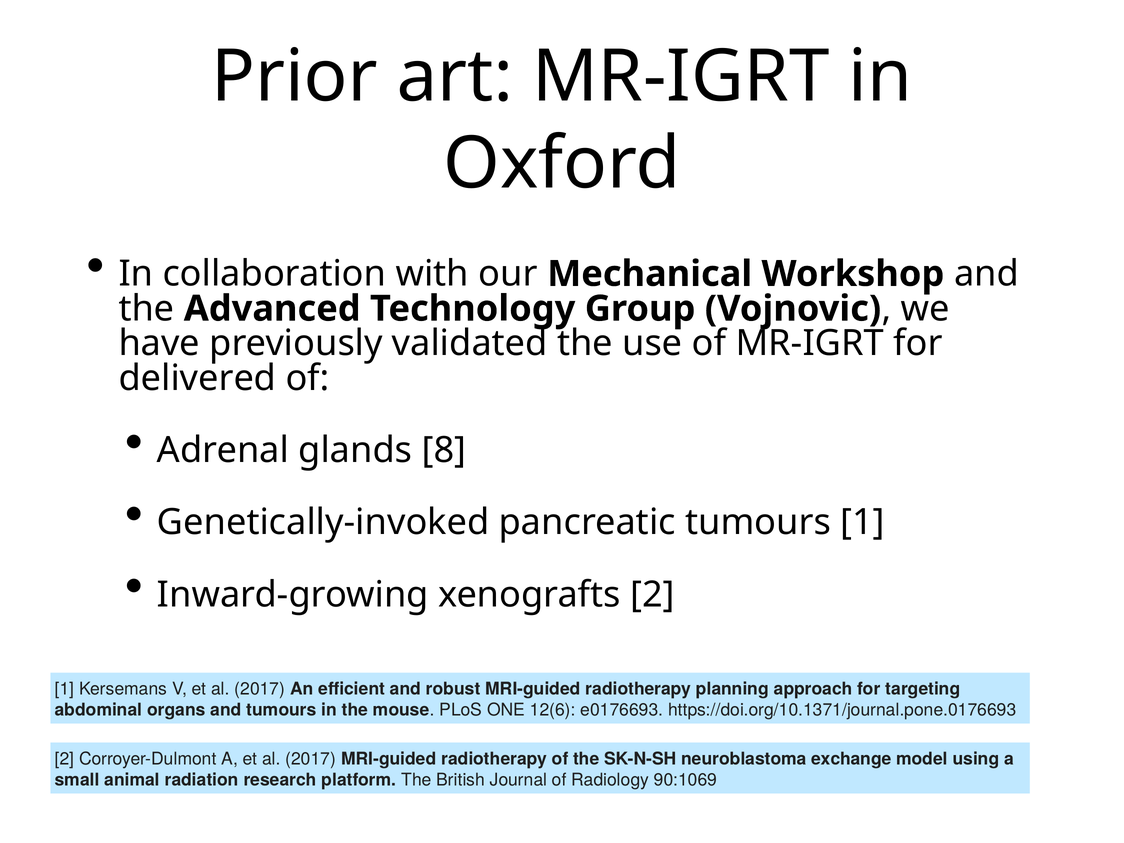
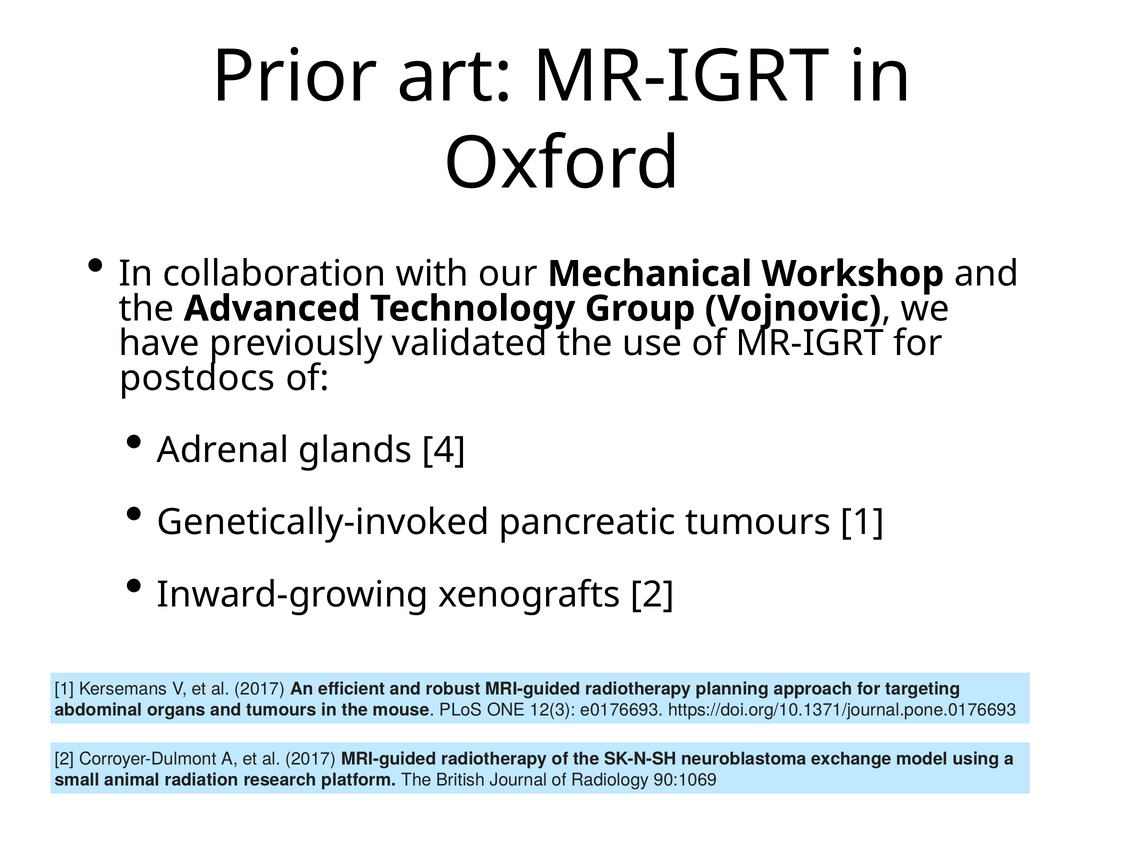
delivered: delivered -> postdocs
8: 8 -> 4
12(6: 12(6 -> 12(3
